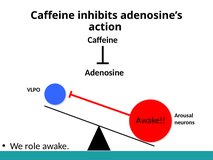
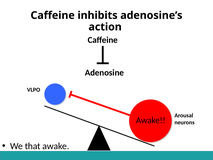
role: role -> that
